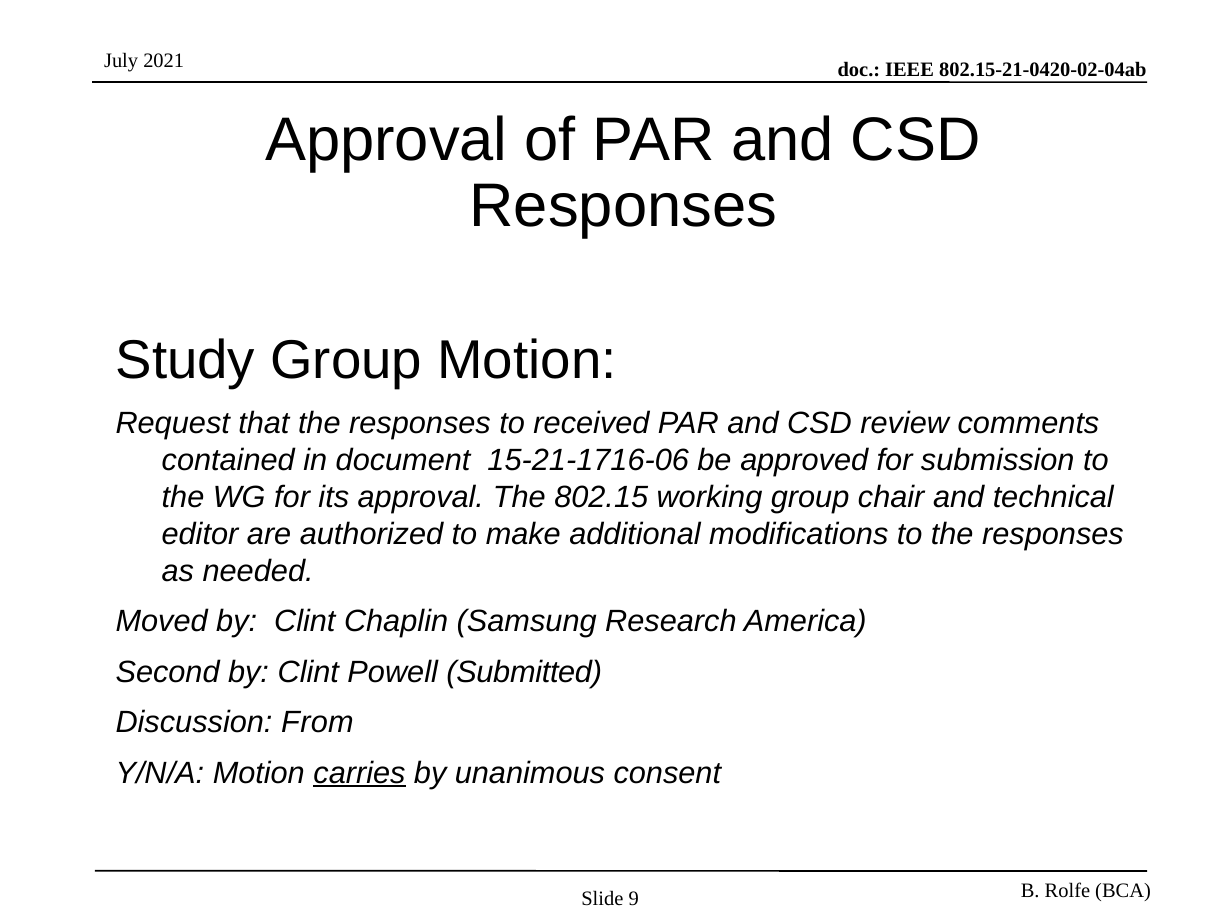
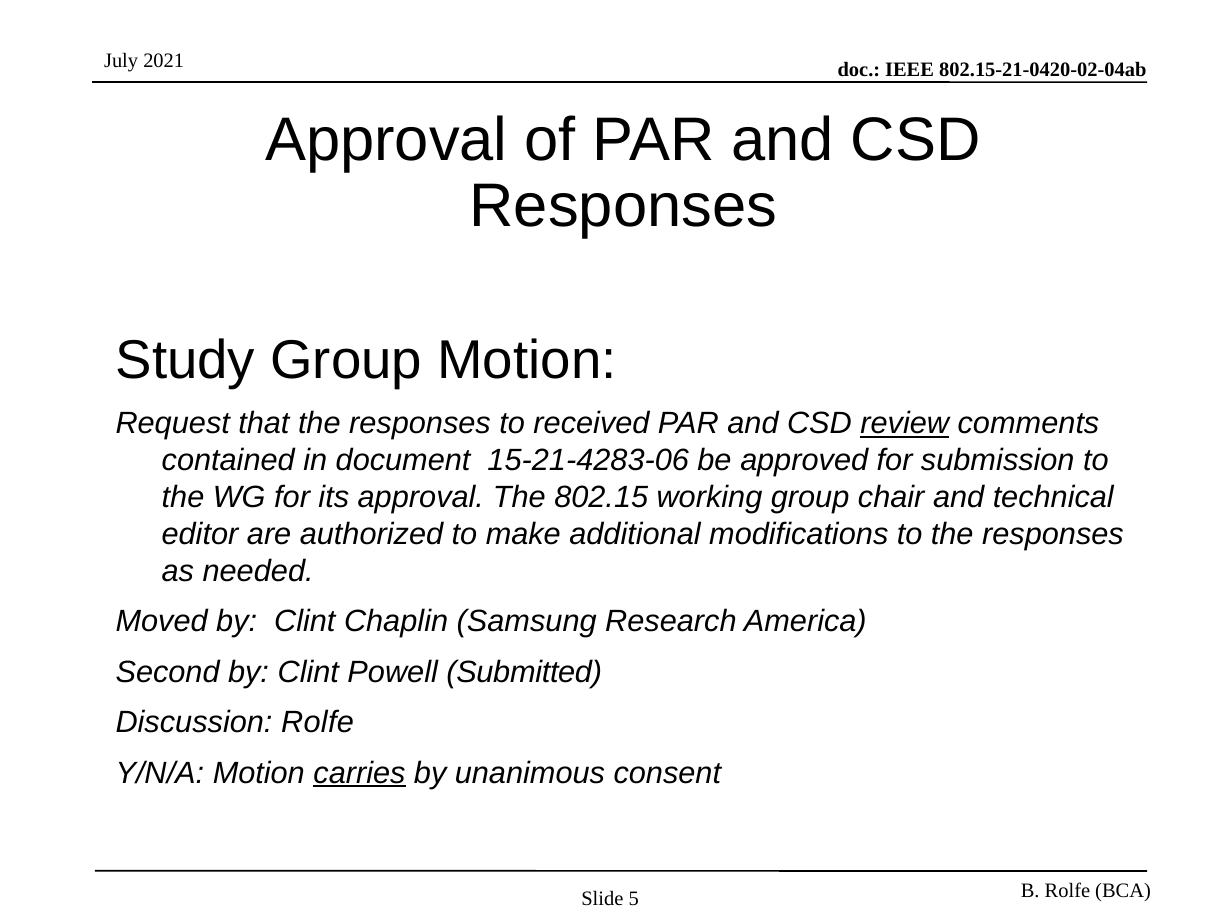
review underline: none -> present
15-21-1716-06: 15-21-1716-06 -> 15-21-4283-06
Discussion From: From -> Rolfe
9: 9 -> 5
